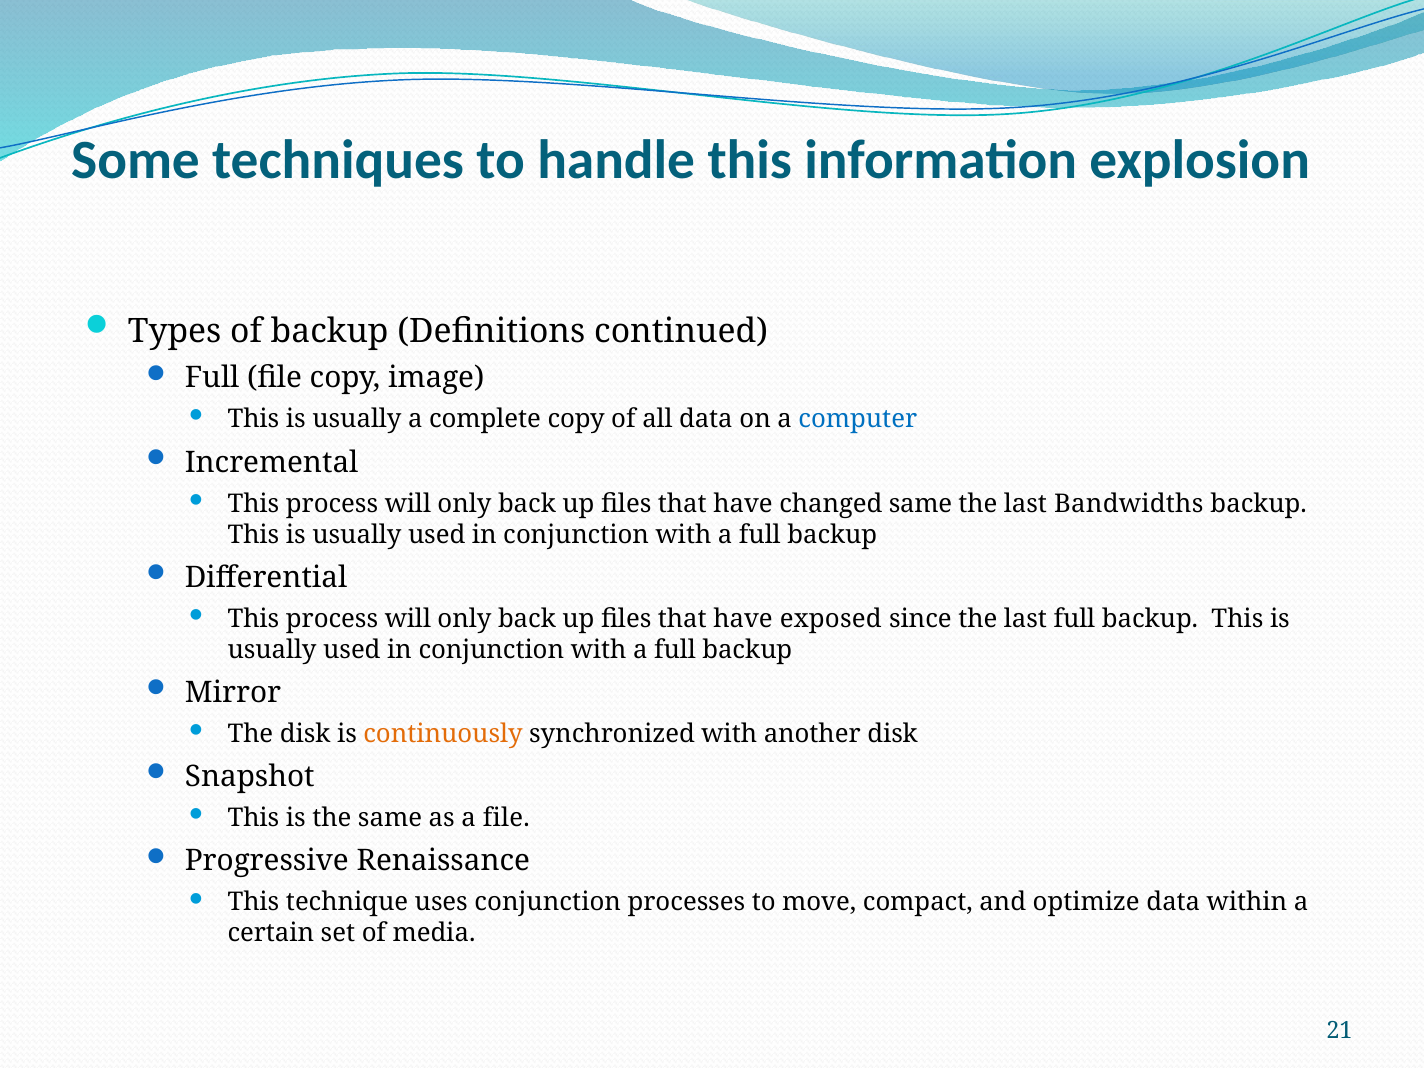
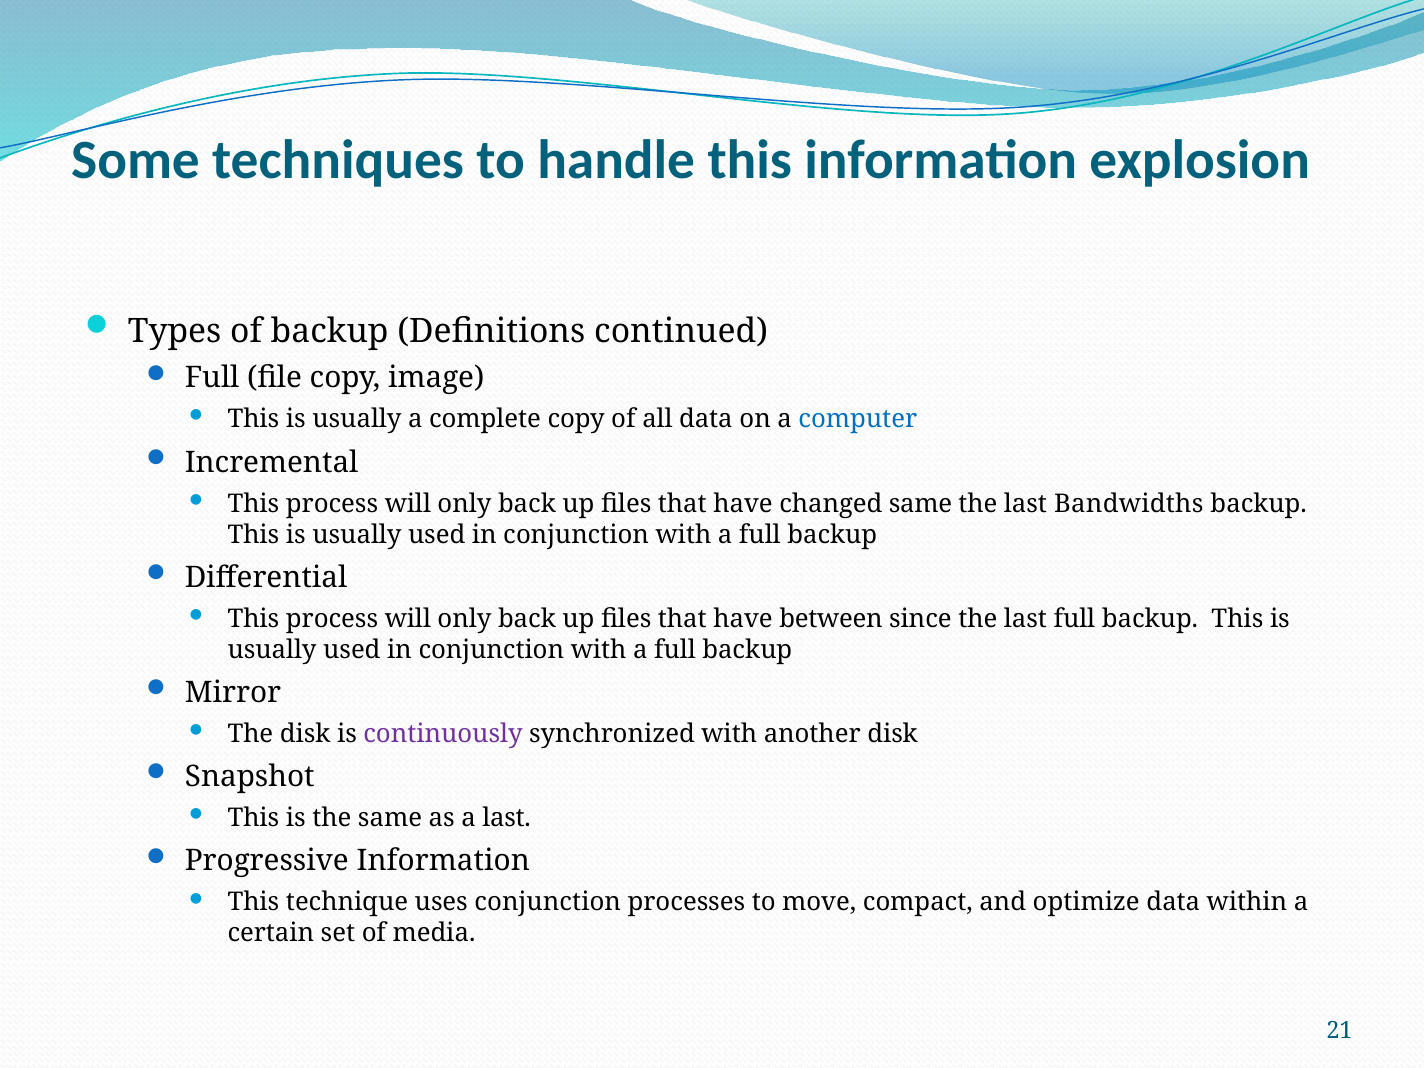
exposed: exposed -> between
continuously colour: orange -> purple
a file: file -> last
Progressive Renaissance: Renaissance -> Information
